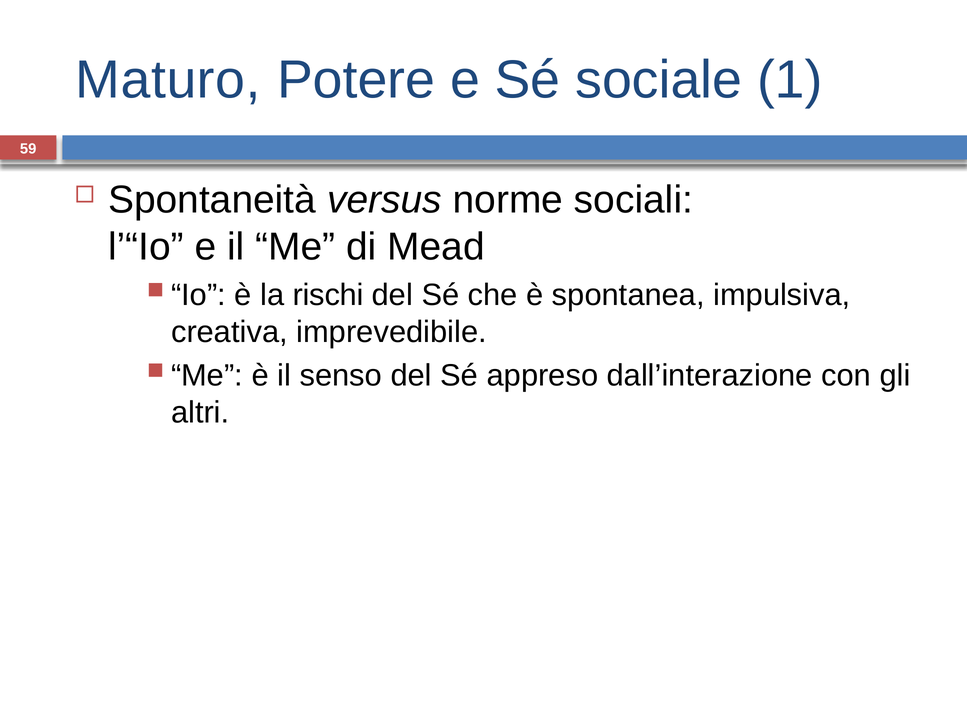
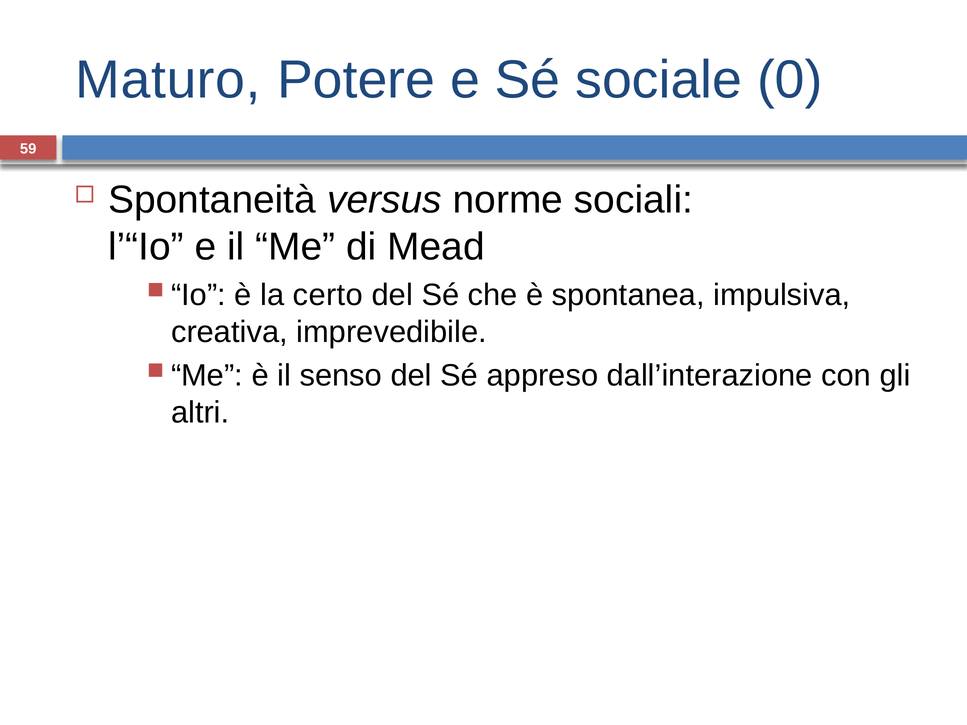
1: 1 -> 0
rischi: rischi -> certo
